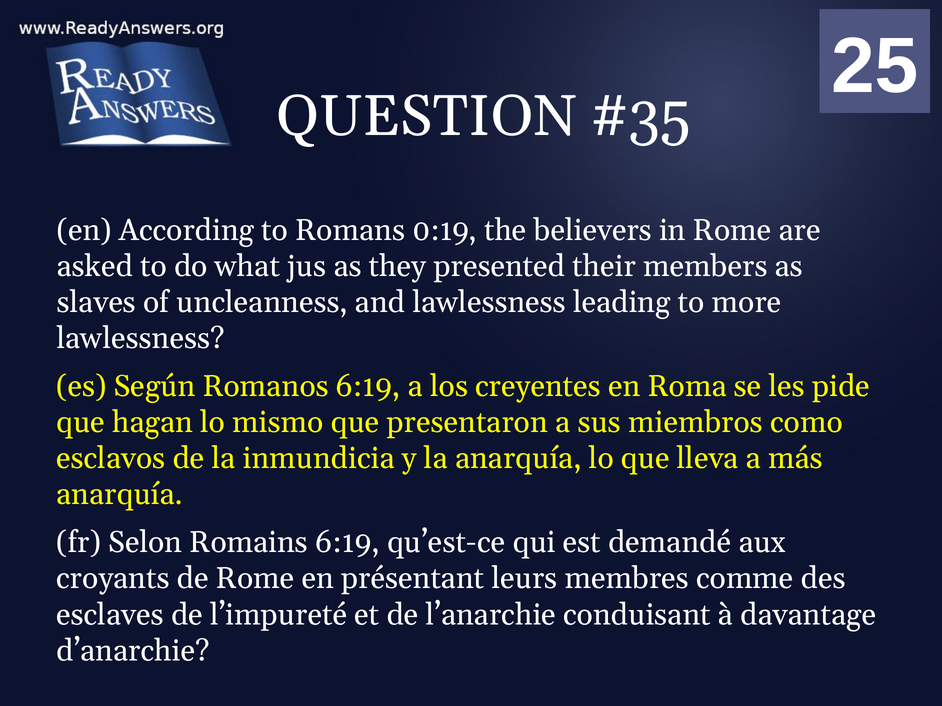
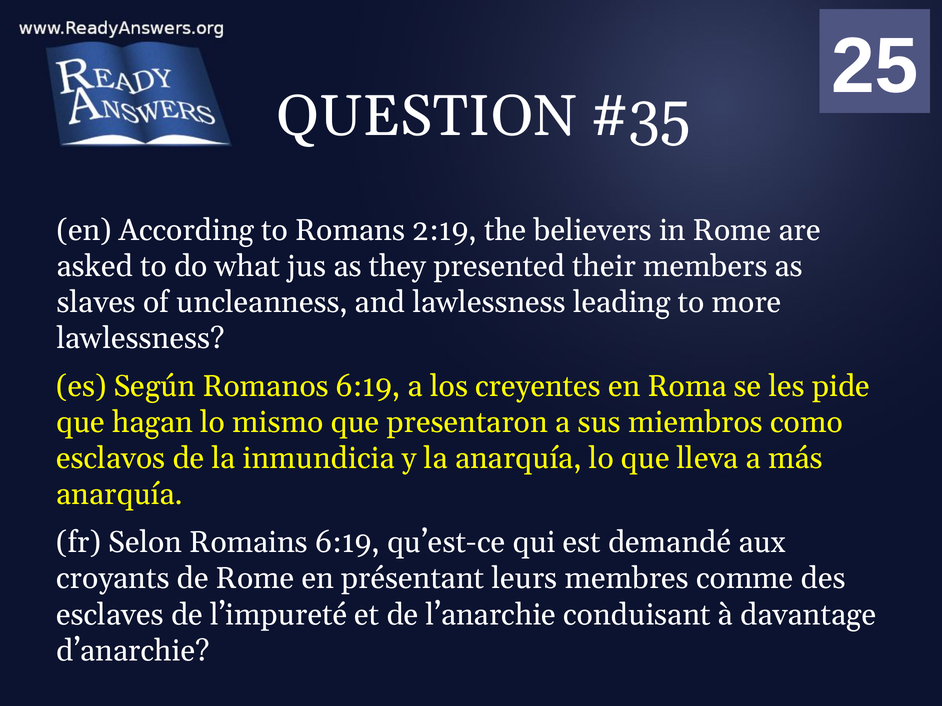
0:19: 0:19 -> 2:19
